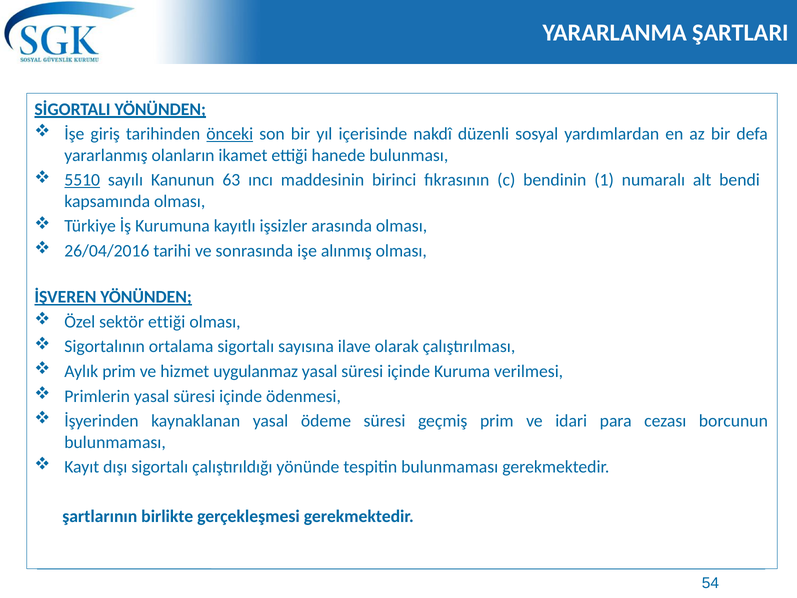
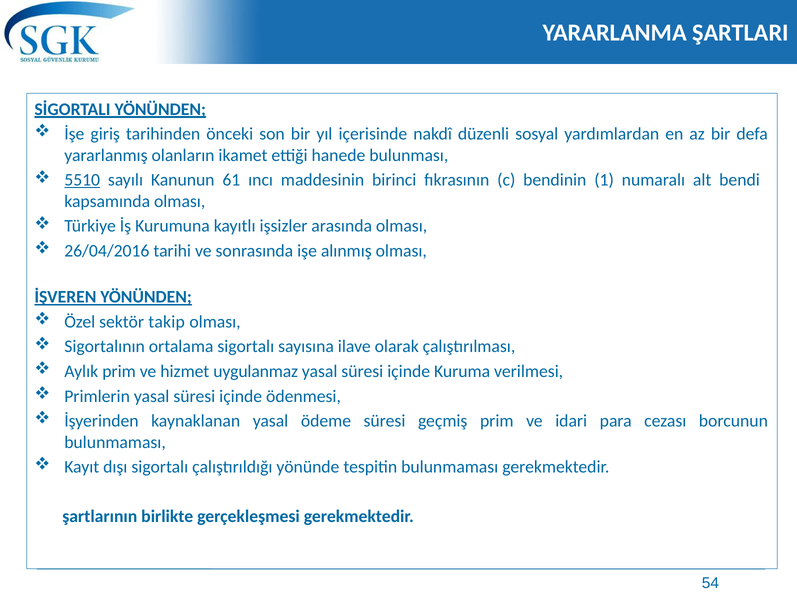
önceki underline: present -> none
63: 63 -> 61
sektör ettiği: ettiği -> takip
